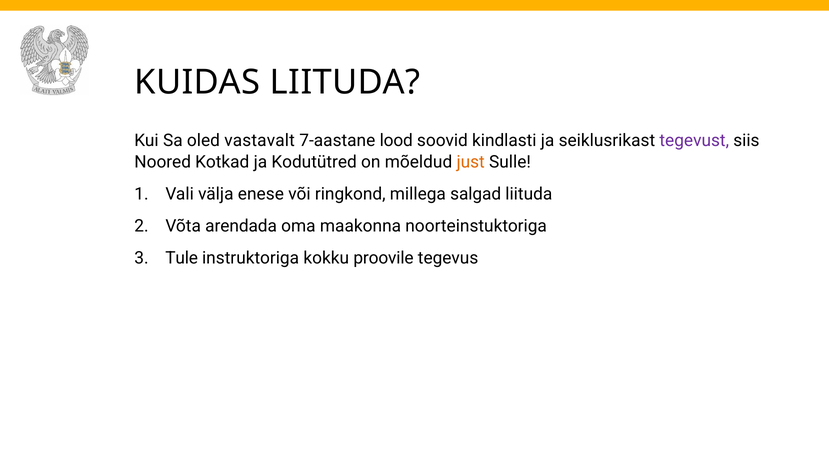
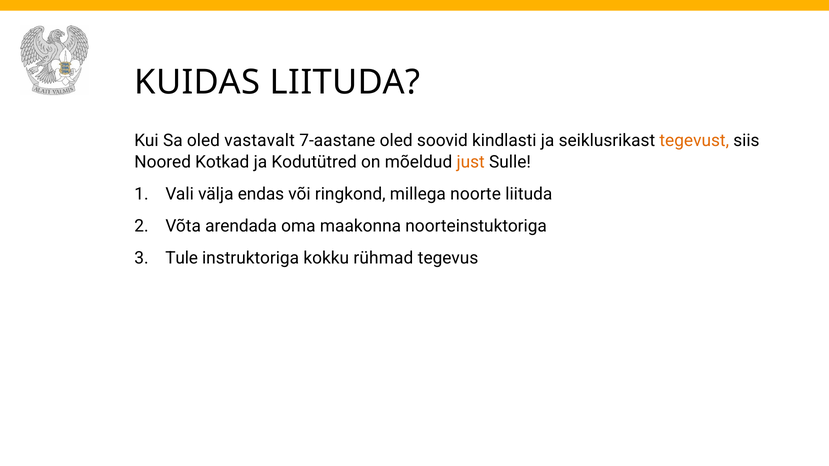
7-aastane lood: lood -> oled
tegevust colour: purple -> orange
enese: enese -> endas
salgad: salgad -> noorte
proovile: proovile -> rühmad
